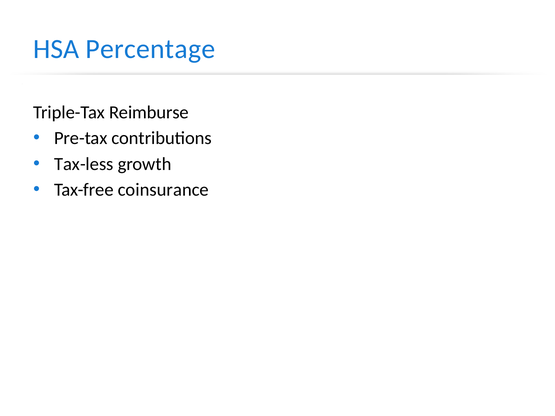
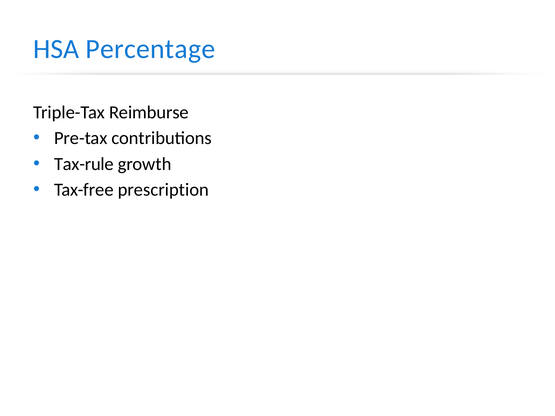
Tax-less: Tax-less -> Tax-rule
coinsurance: coinsurance -> prescription
